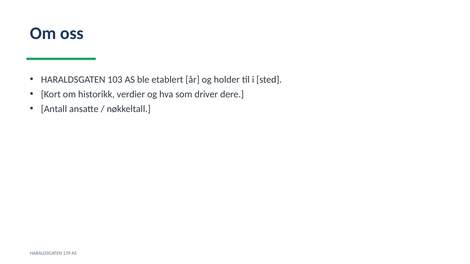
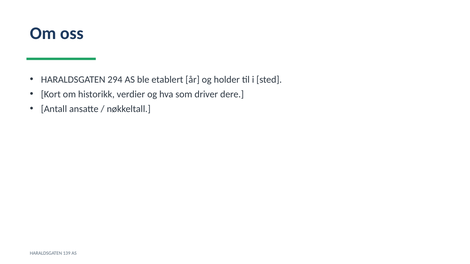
103: 103 -> 294
